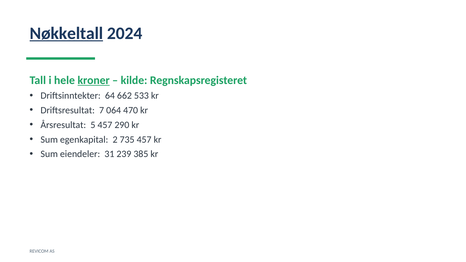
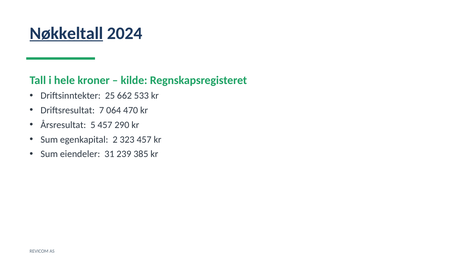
kroner underline: present -> none
64: 64 -> 25
735: 735 -> 323
